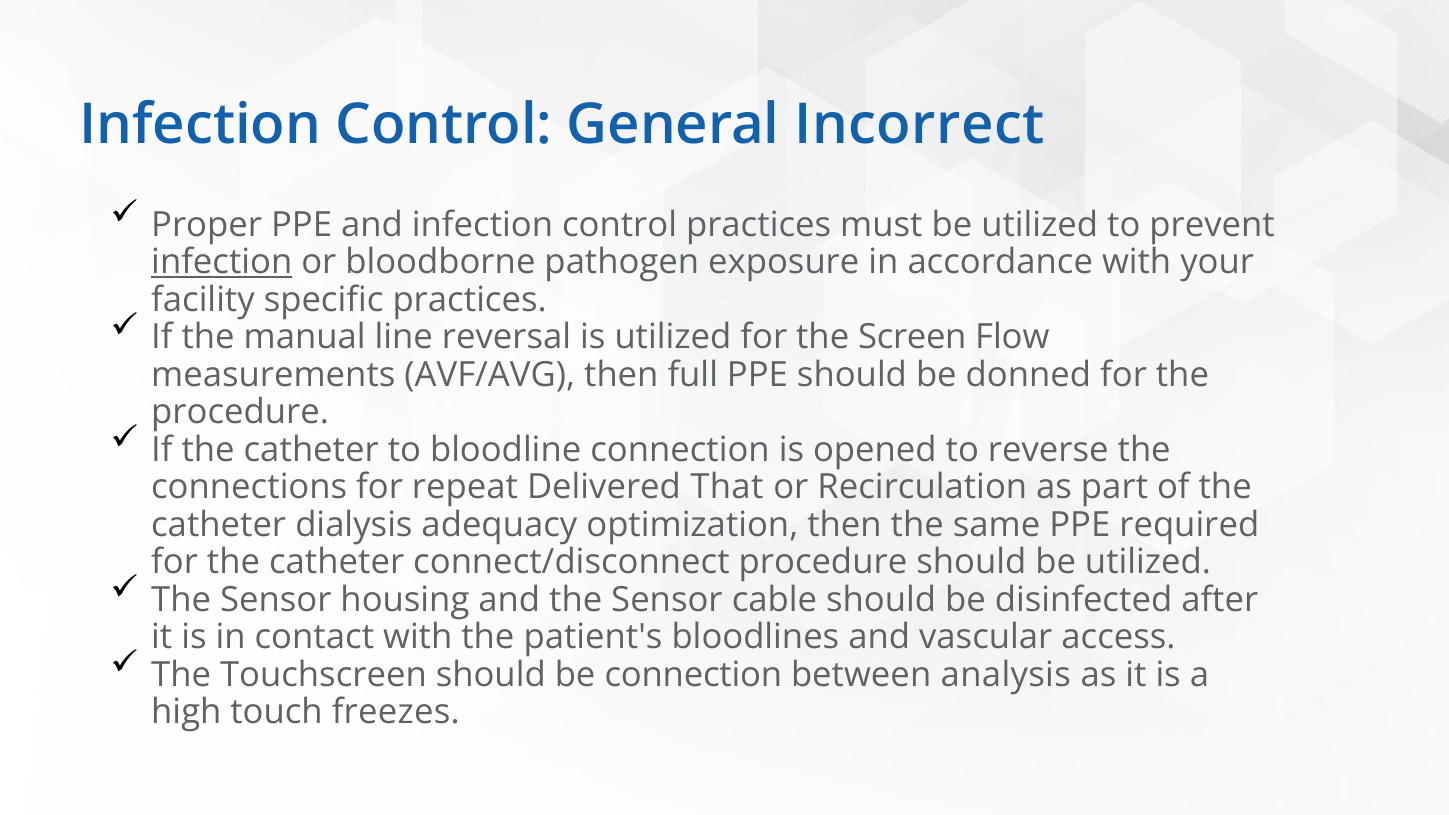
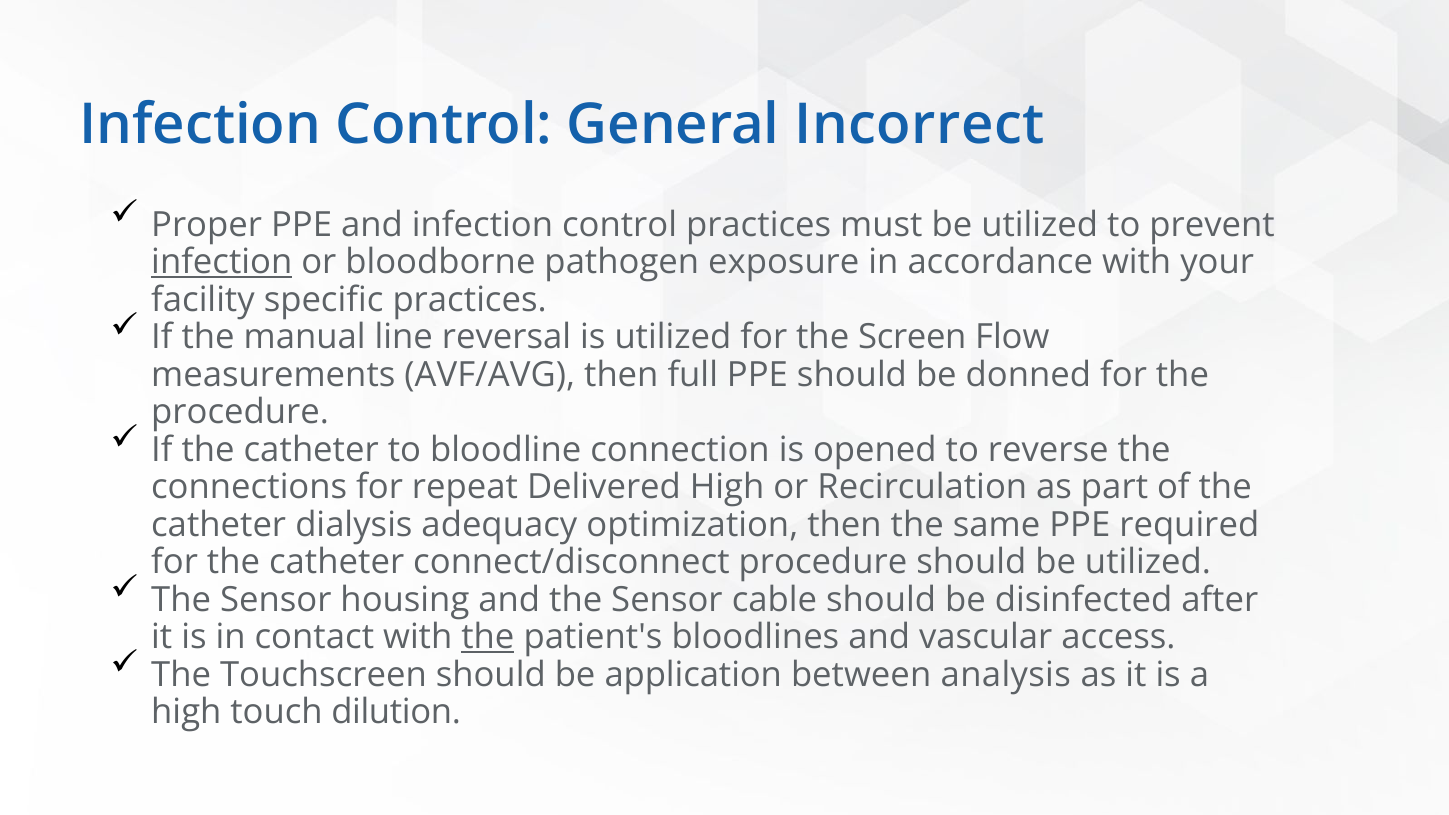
Delivered That: That -> High
the at (488, 637) underline: none -> present
be connection: connection -> application
freezes: freezes -> dilution
